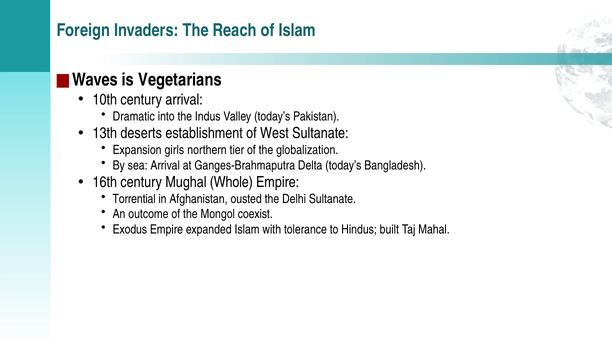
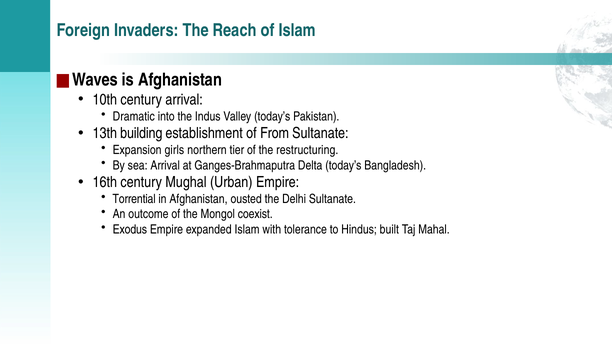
is Vegetarians: Vegetarians -> Afghanistan
deserts: deserts -> building
West: West -> From
globalization: globalization -> restructuring
Whole: Whole -> Urban
